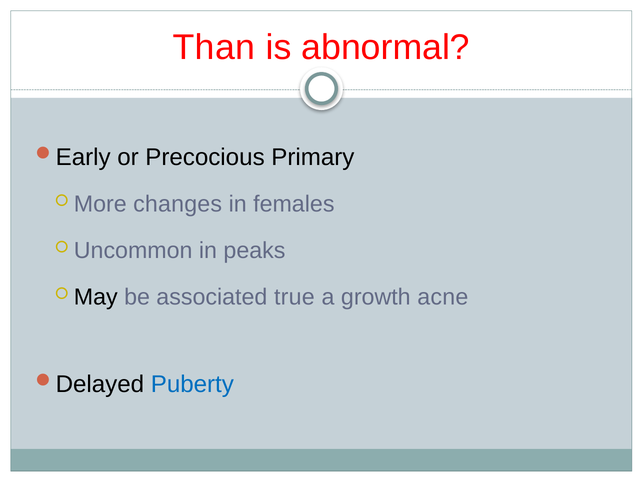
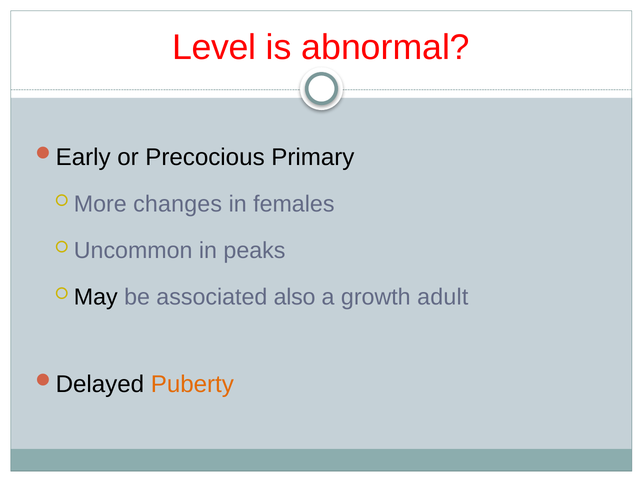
Than: Than -> Level
true: true -> also
acne: acne -> adult
Puberty colour: blue -> orange
